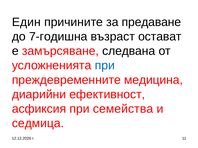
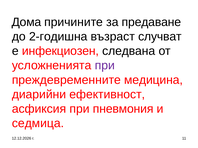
Един: Един -> Дома
7-годишна: 7-годишна -> 2-годишна
остават: остават -> случват
замърсяване: замърсяване -> инфекциозен
при at (105, 66) colour: blue -> purple
семейства: семейства -> пневмония
